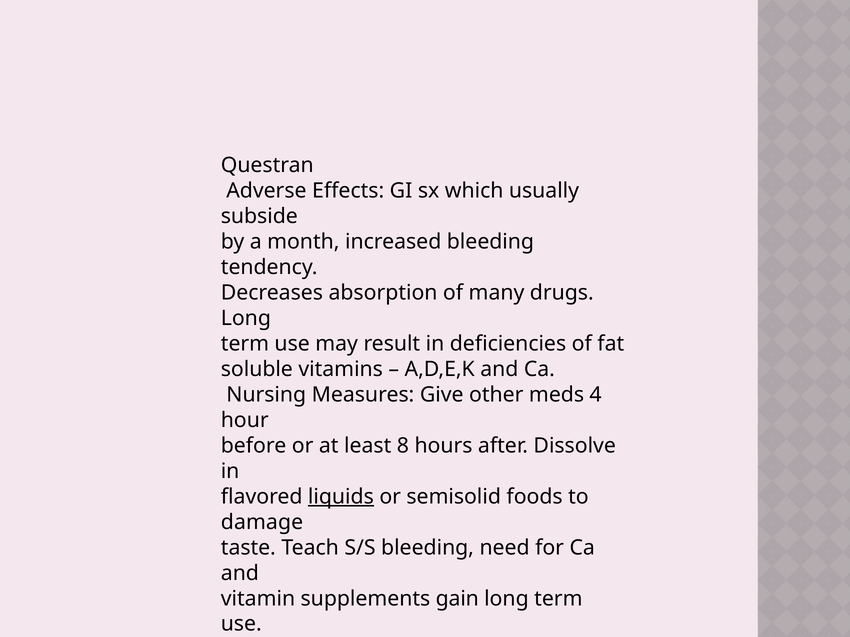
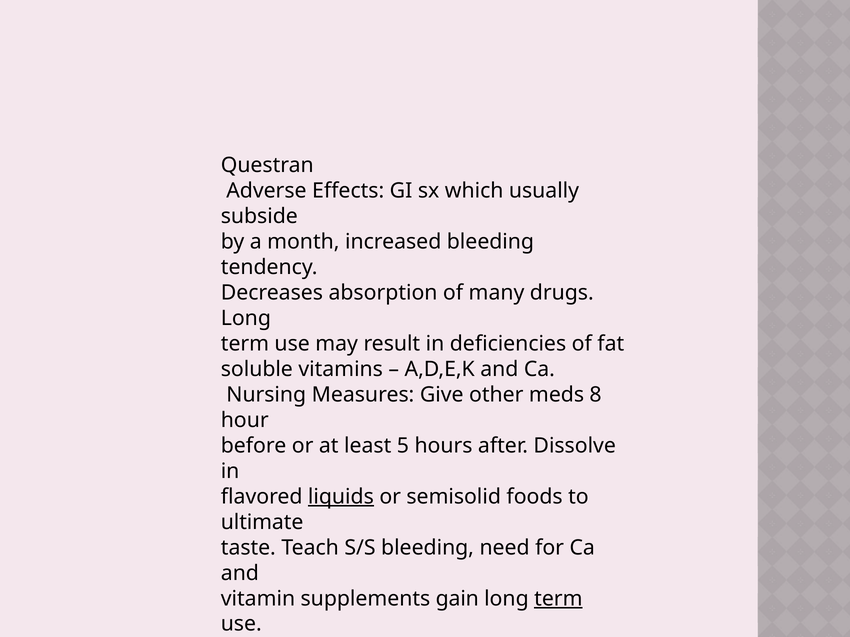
4: 4 -> 8
8: 8 -> 5
damage: damage -> ultimate
term at (558, 599) underline: none -> present
